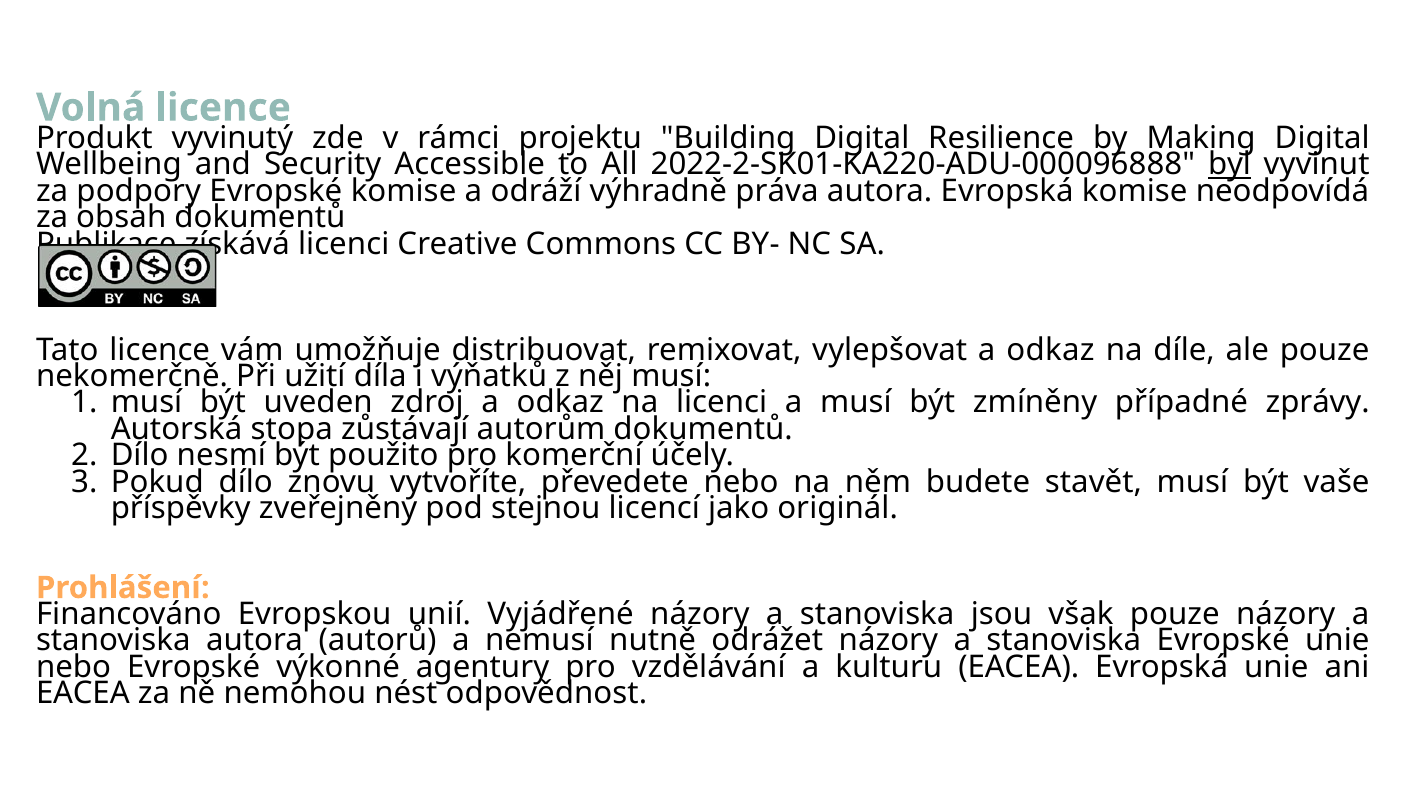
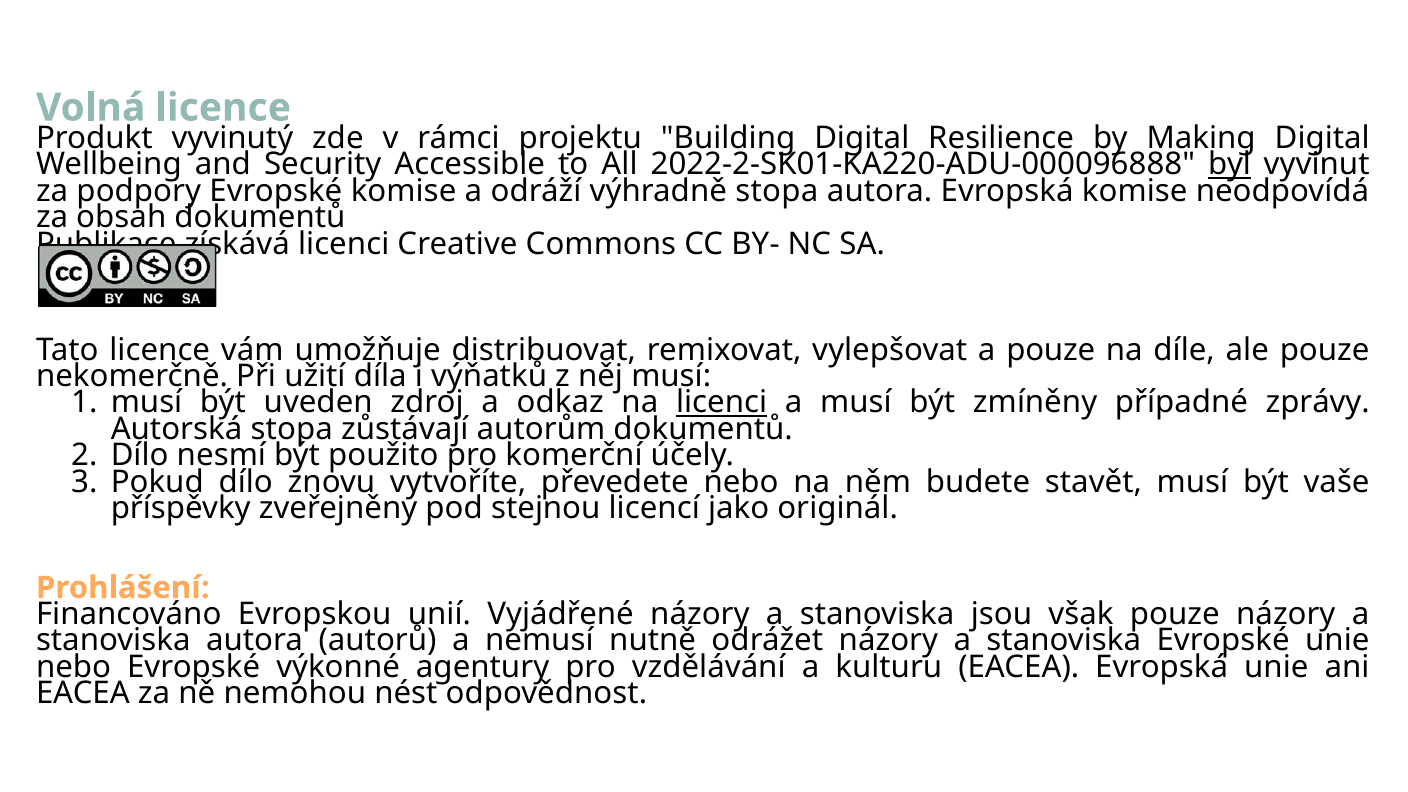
výhradně práva: práva -> stopa
vylepšovat a odkaz: odkaz -> pouze
licenci at (722, 403) underline: none -> present
